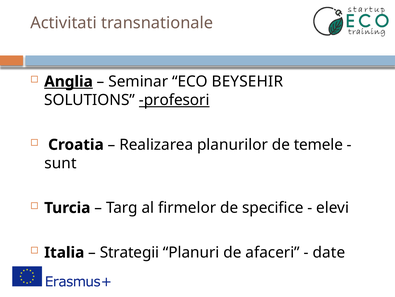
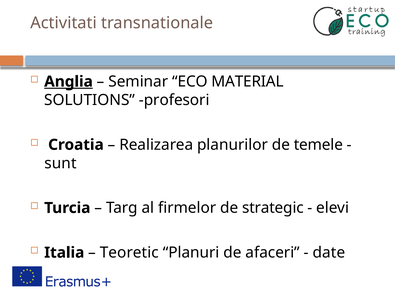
BEYSEHIR: BEYSEHIR -> MATERIAL
profesori underline: present -> none
specifice: specifice -> strategic
Strategii: Strategii -> Teoretic
